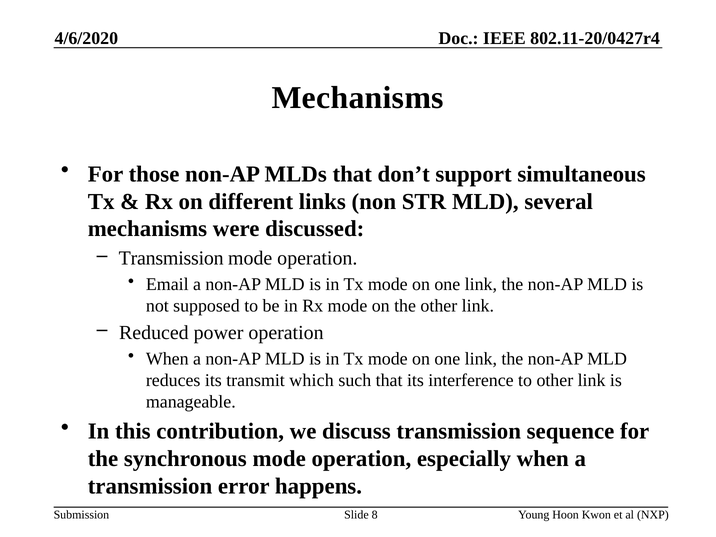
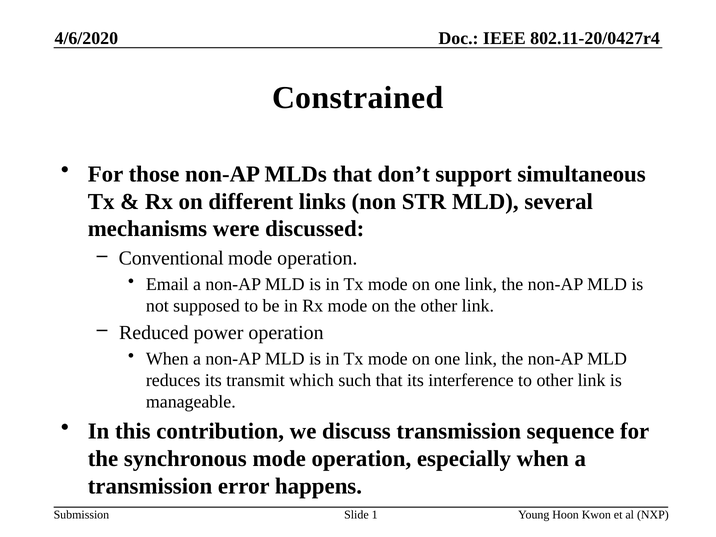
Mechanisms at (358, 98): Mechanisms -> Constrained
Transmission at (171, 258): Transmission -> Conventional
8: 8 -> 1
